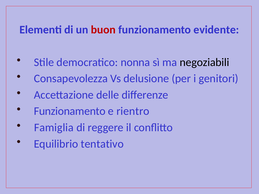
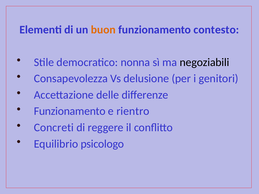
buon colour: red -> orange
evidente: evidente -> contesto
Famiglia: Famiglia -> Concreti
tentativo: tentativo -> psicologo
